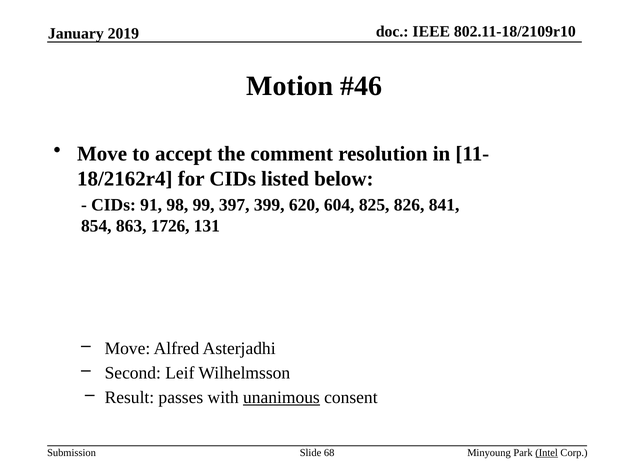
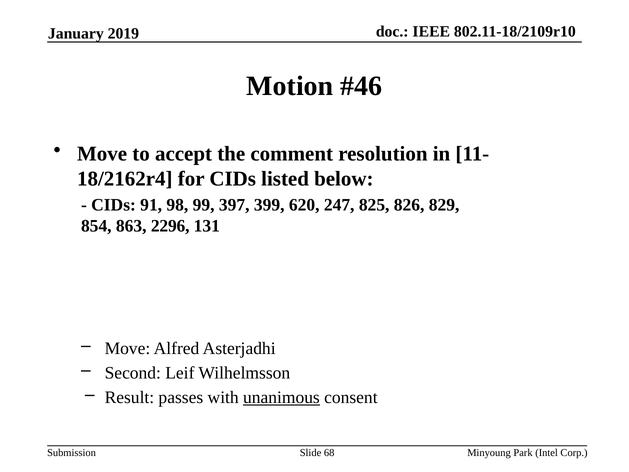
604: 604 -> 247
841: 841 -> 829
1726: 1726 -> 2296
Intel underline: present -> none
